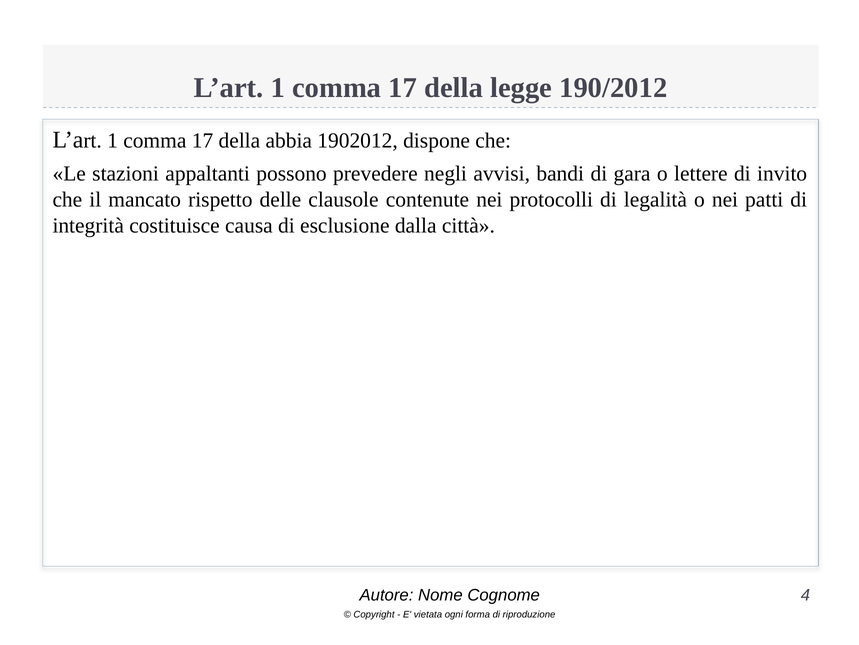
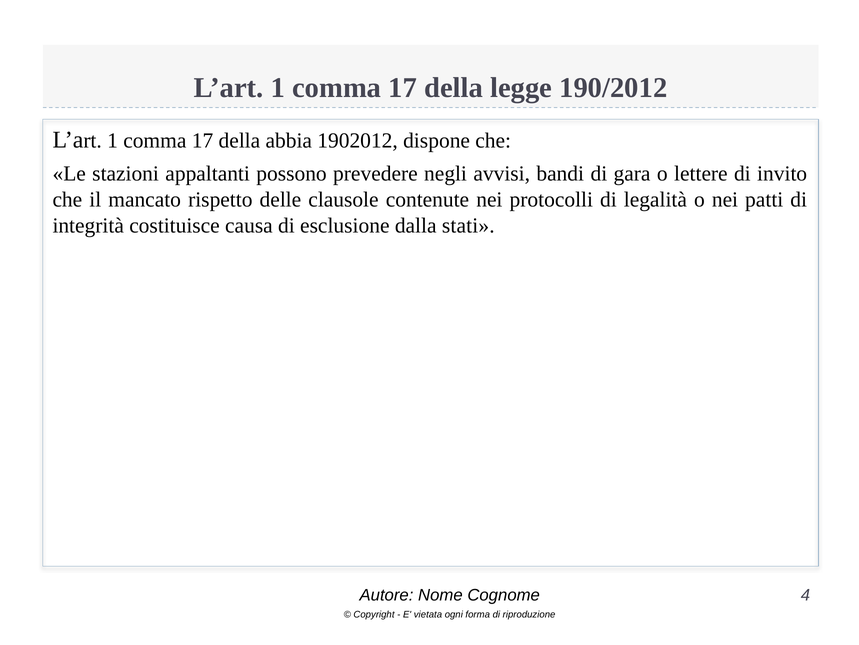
città: città -> stati
